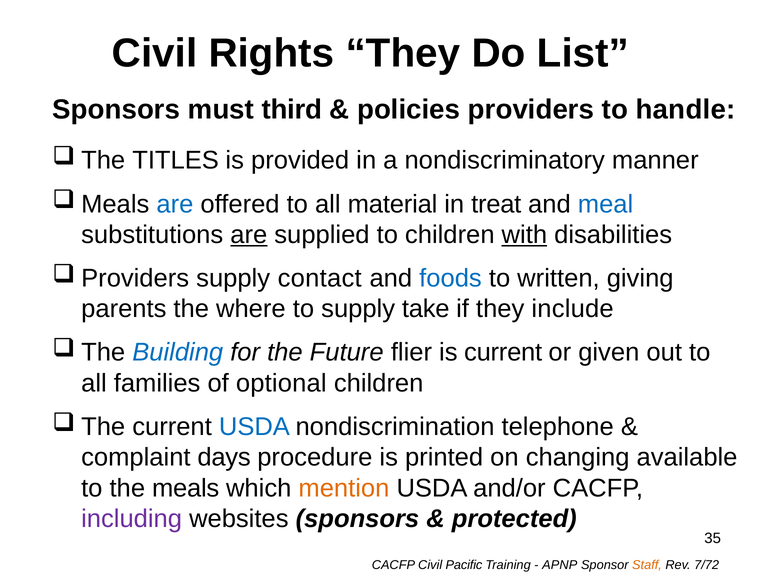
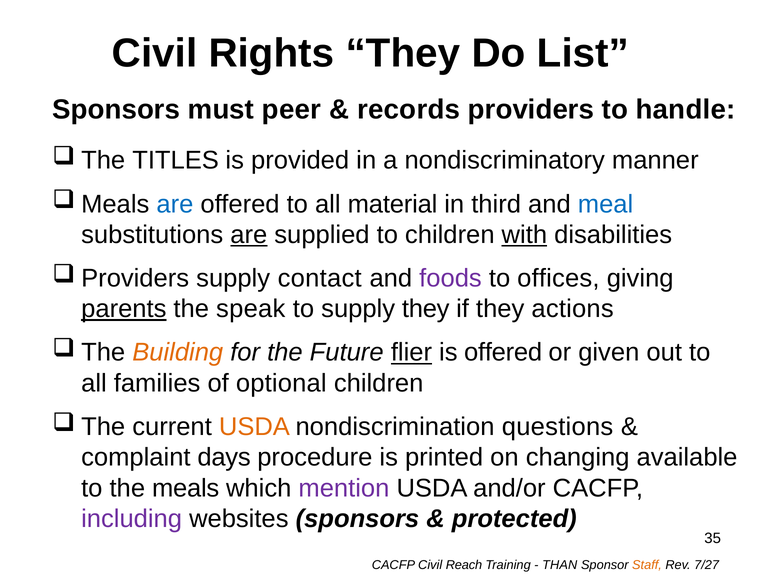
third: third -> peer
policies: policies -> records
treat: treat -> third
foods colour: blue -> purple
written: written -> offices
parents underline: none -> present
where: where -> speak
supply take: take -> they
include: include -> actions
Building colour: blue -> orange
flier underline: none -> present
is current: current -> offered
USDA at (254, 426) colour: blue -> orange
telephone: telephone -> questions
mention colour: orange -> purple
Pacific: Pacific -> Reach
APNP: APNP -> THAN
7/72: 7/72 -> 7/27
